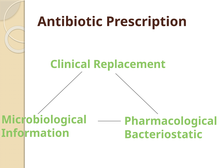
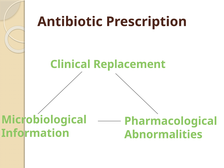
Bacteriostatic: Bacteriostatic -> Abnormalities
